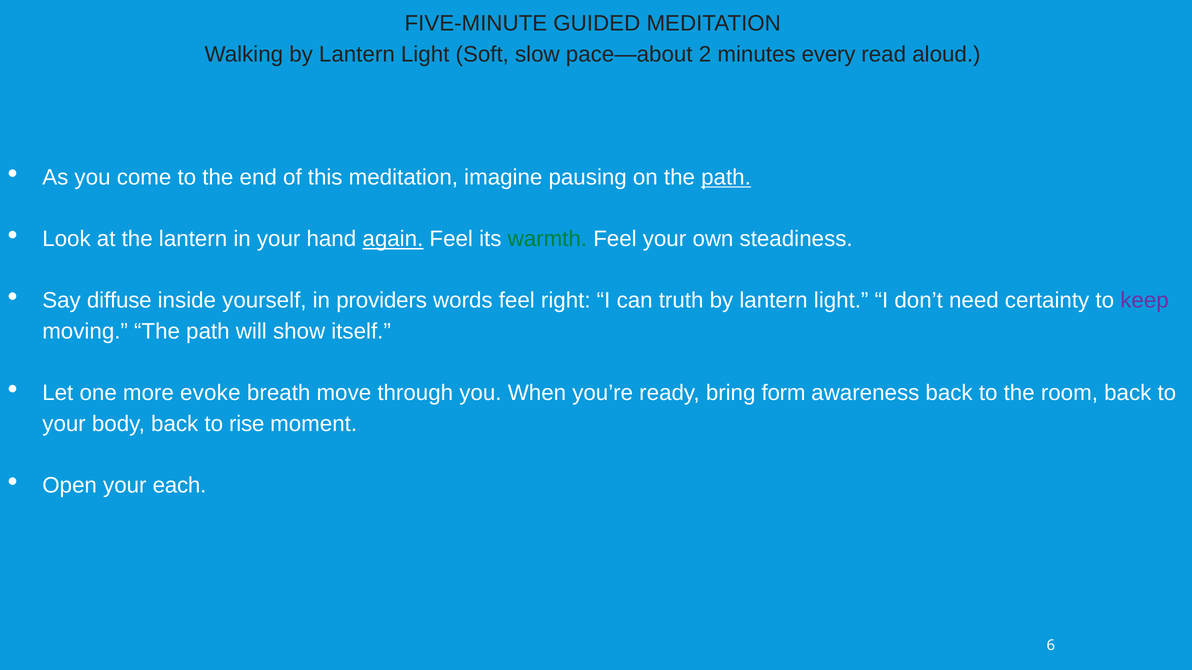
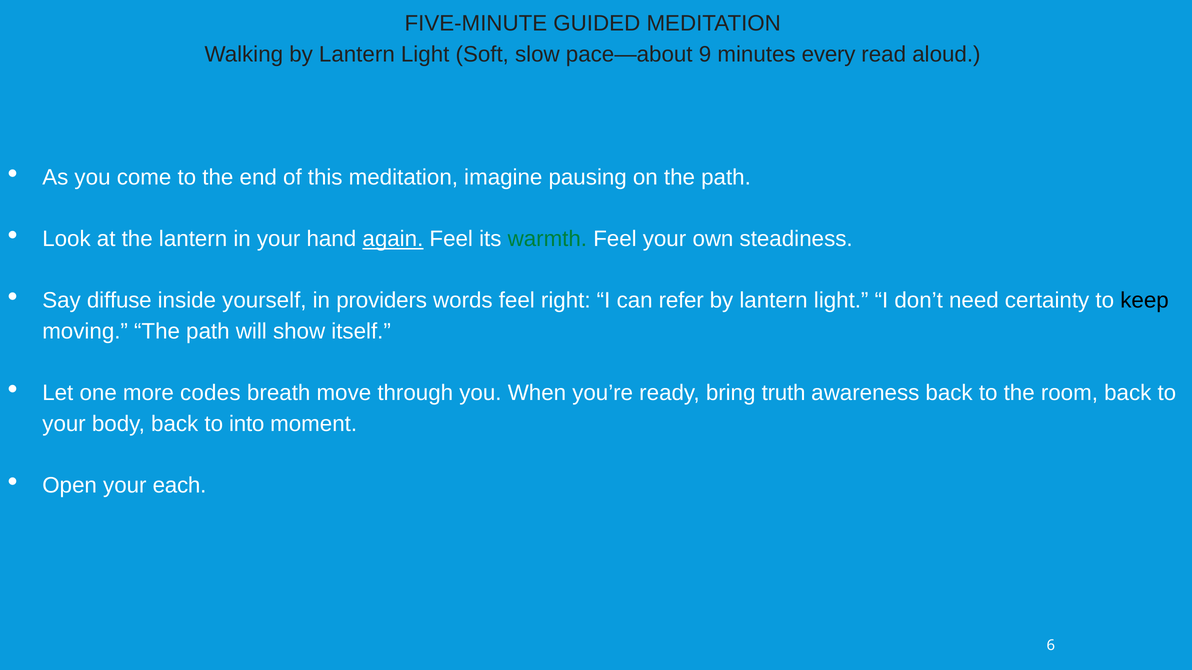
2: 2 -> 9
path at (726, 178) underline: present -> none
truth: truth -> refer
keep colour: purple -> black
evoke: evoke -> codes
form: form -> truth
rise: rise -> into
